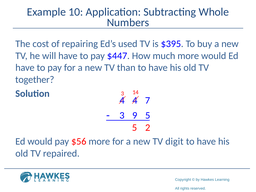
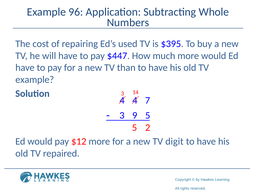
10: 10 -> 96
together at (35, 80): together -> example
$56: $56 -> $12
